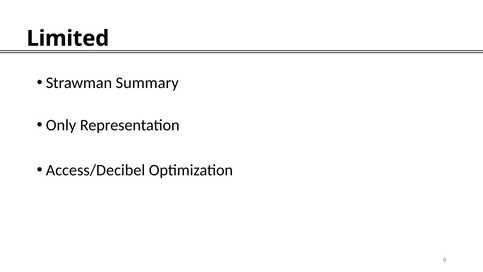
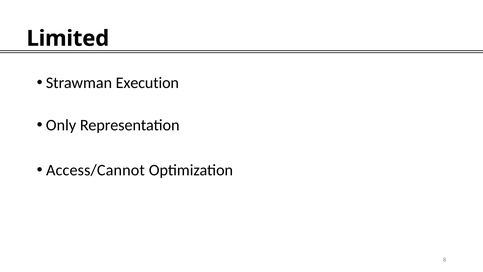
Summary: Summary -> Execution
Access/Decibel: Access/Decibel -> Access/Cannot
